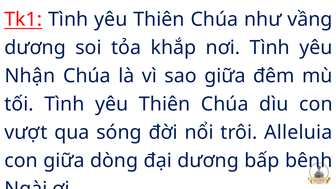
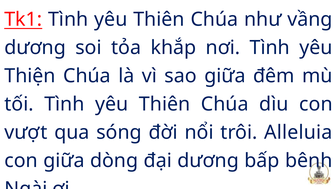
Nhận: Nhận -> Thiện
